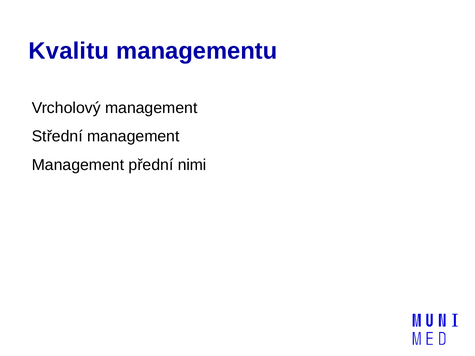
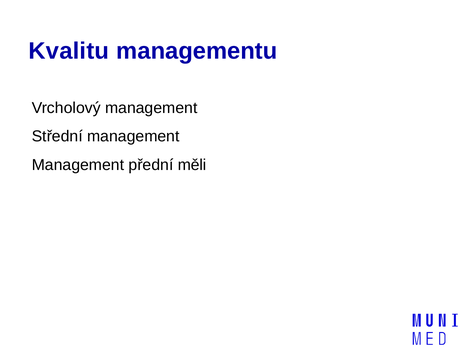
nimi: nimi -> měli
